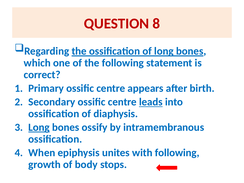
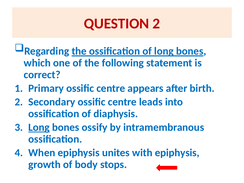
QUESTION 8: 8 -> 2
leads underline: present -> none
with following: following -> epiphysis
